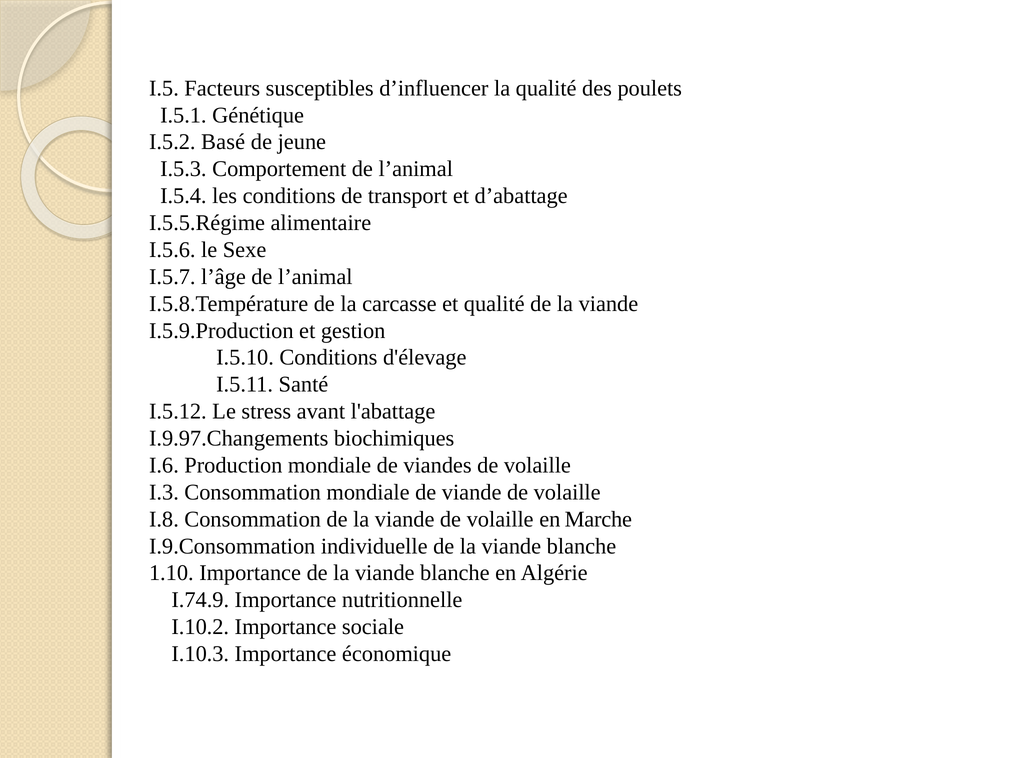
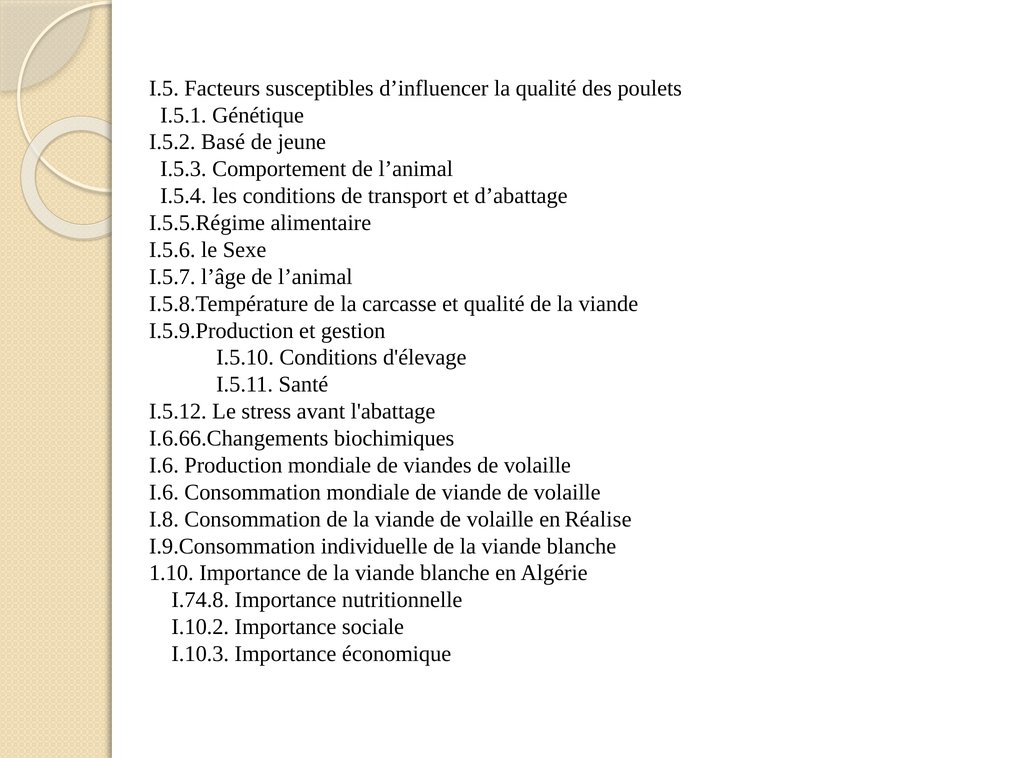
I.9.97.Changements: I.9.97.Changements -> I.6.66.Changements
I.3 at (164, 492): I.3 -> I.6
Marche: Marche -> Réalise
I.74.9: I.74.9 -> I.74.8
